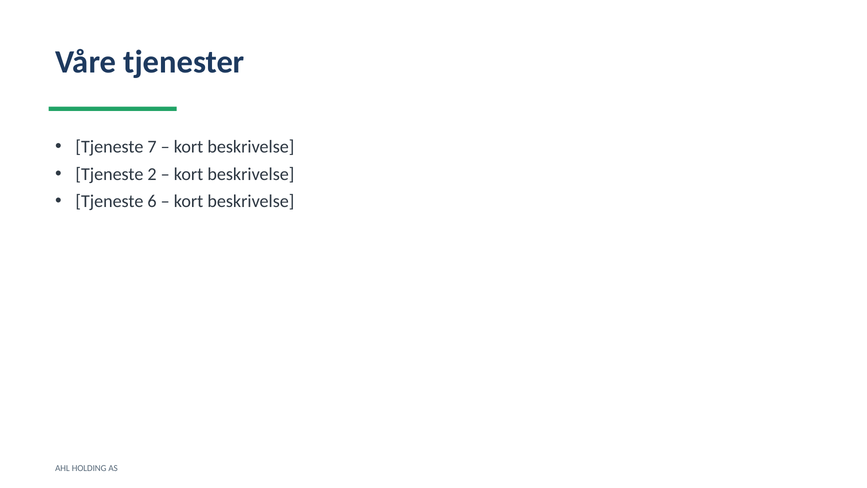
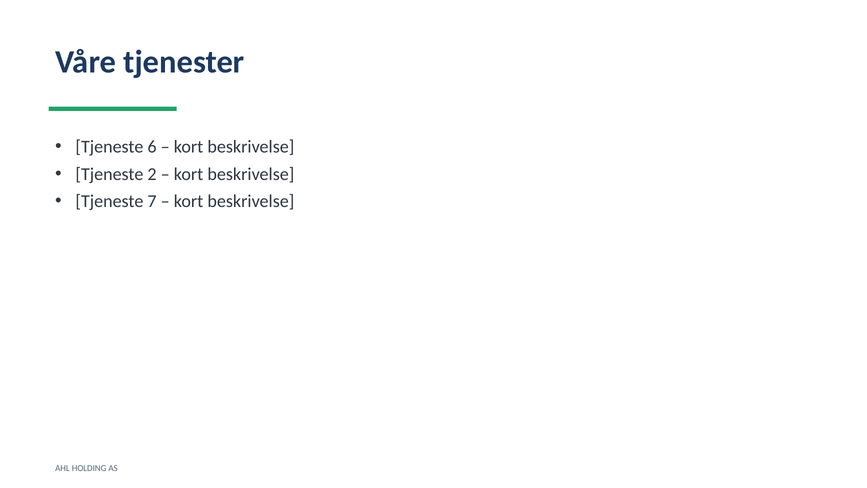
7: 7 -> 6
6: 6 -> 7
